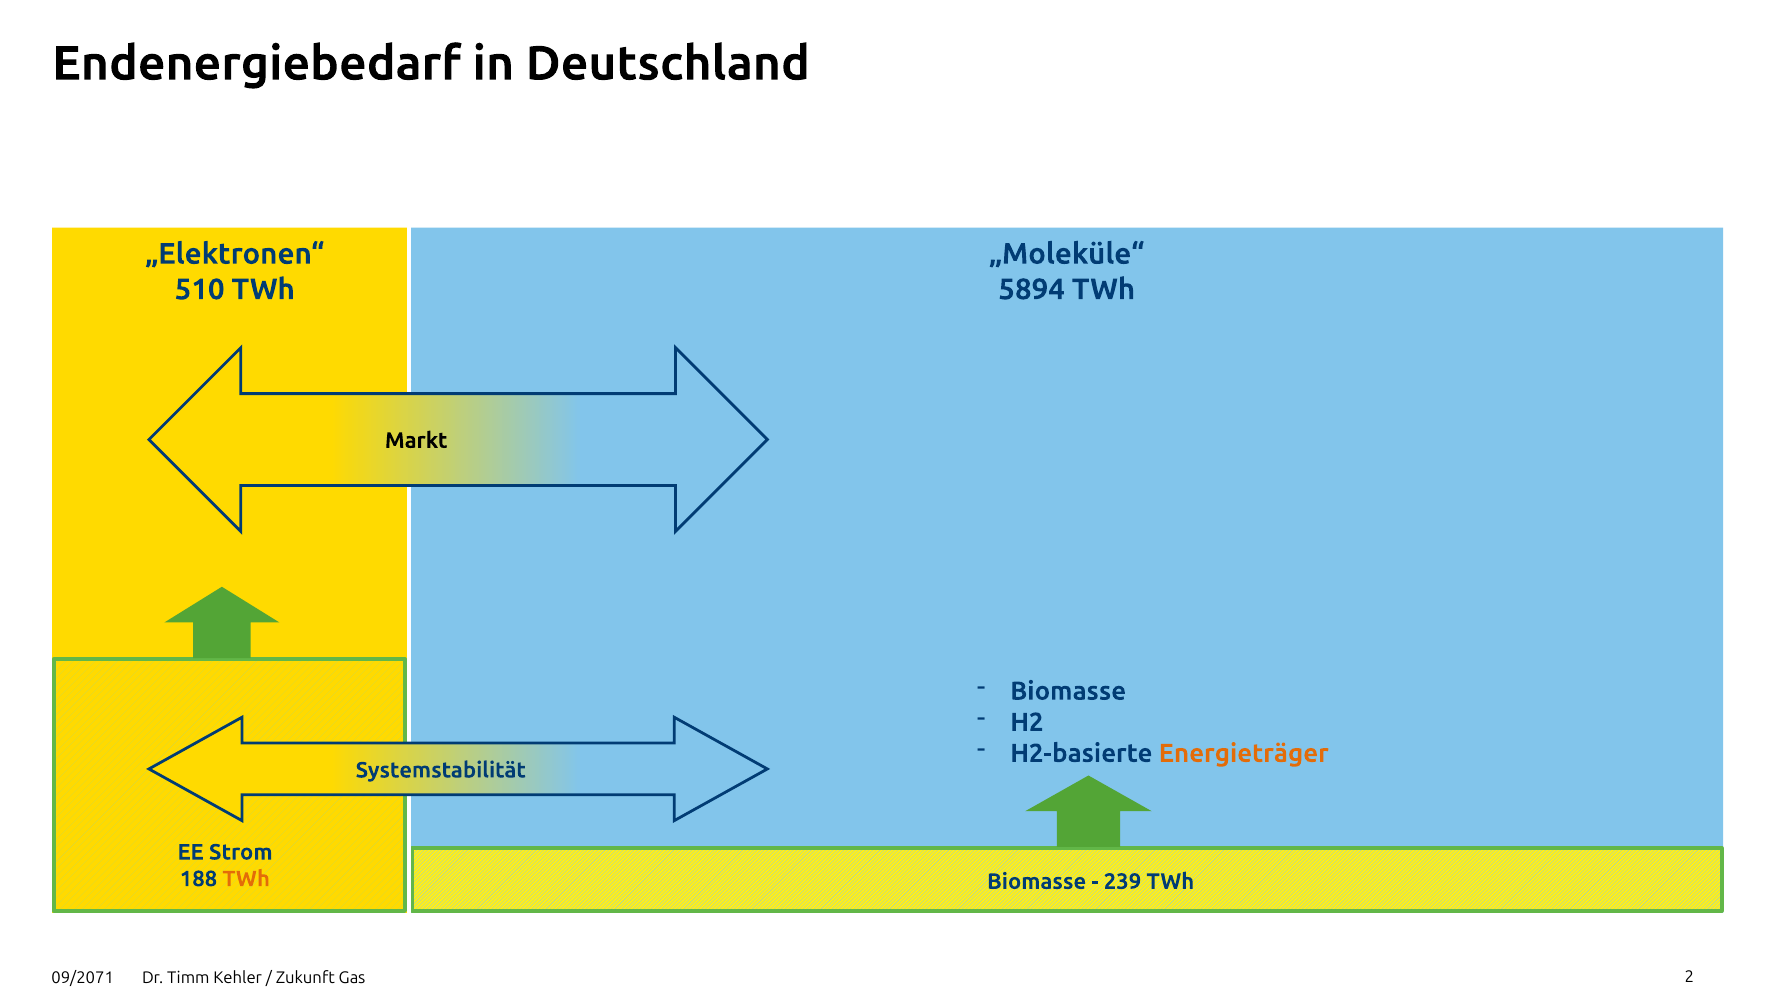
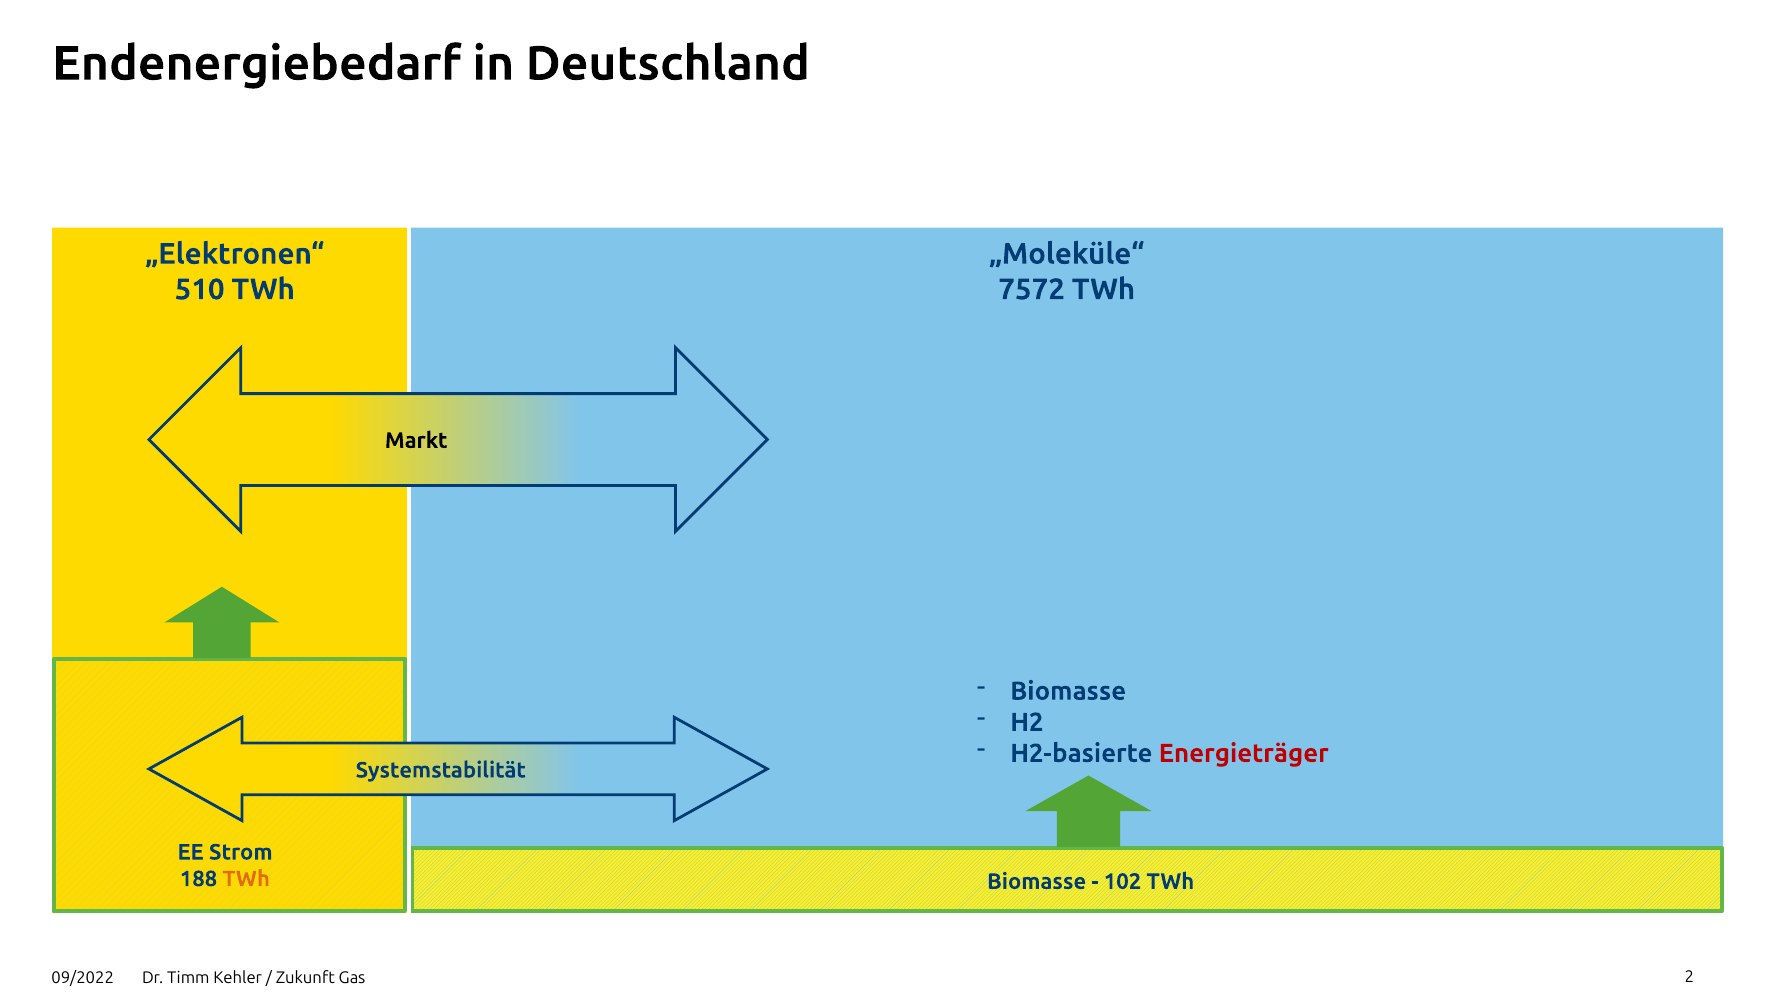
5894: 5894 -> 7572
Energieträger colour: orange -> red
239: 239 -> 102
09/2071: 09/2071 -> 09/2022
